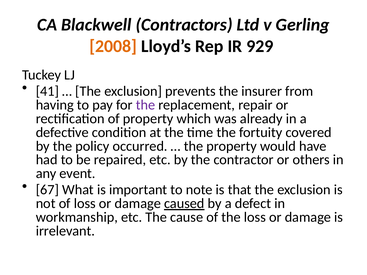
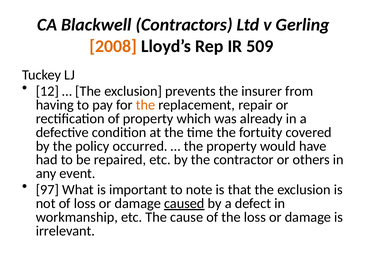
929: 929 -> 509
41: 41 -> 12
the at (145, 105) colour: purple -> orange
67: 67 -> 97
